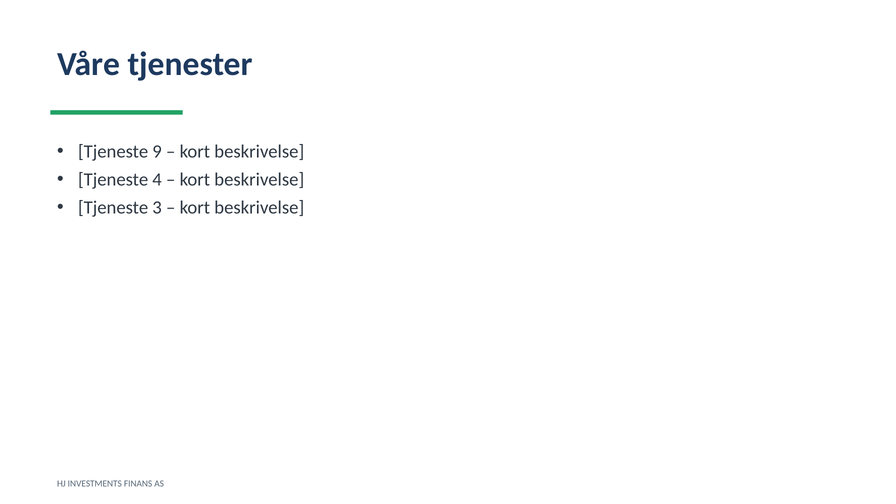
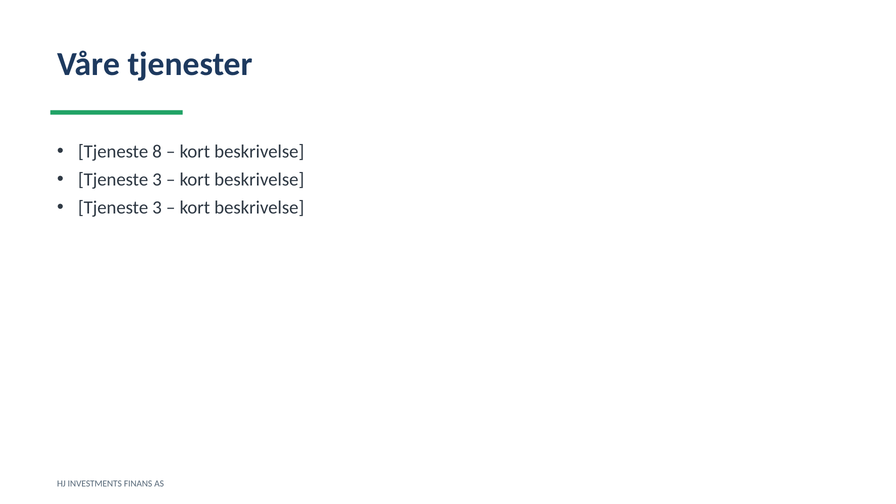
9: 9 -> 8
4 at (157, 180): 4 -> 3
